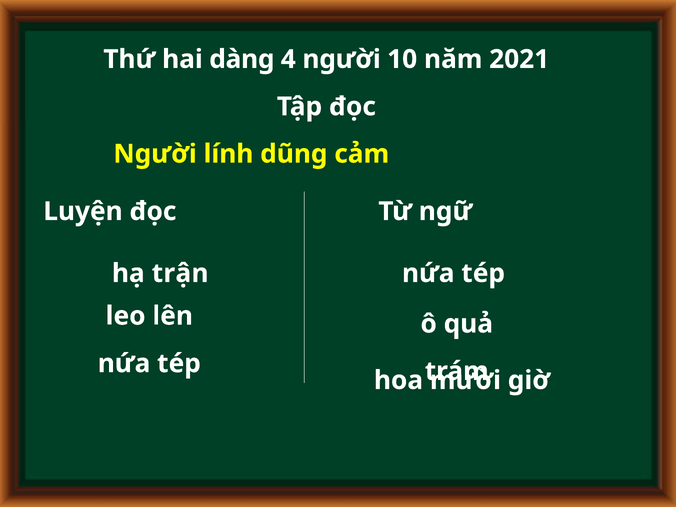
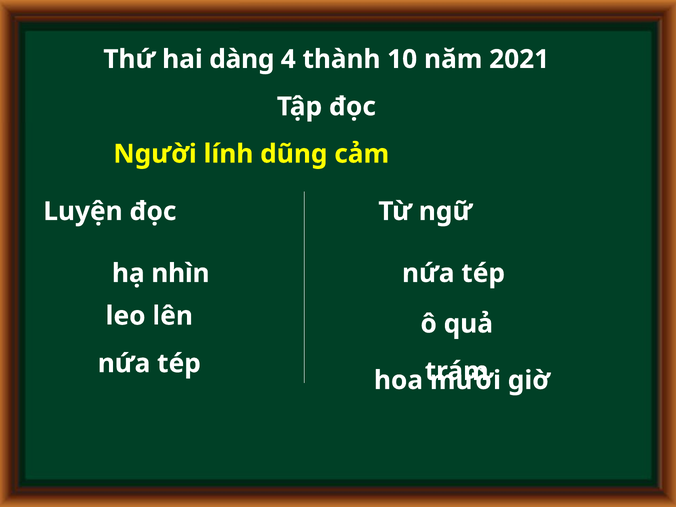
4 người: người -> thành
trận: trận -> nhìn
